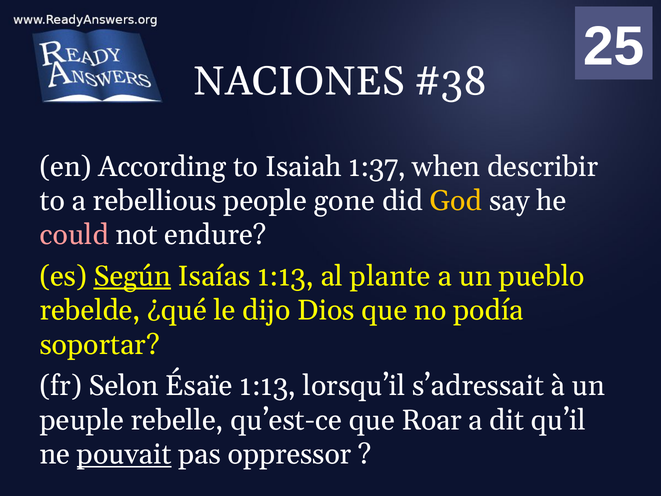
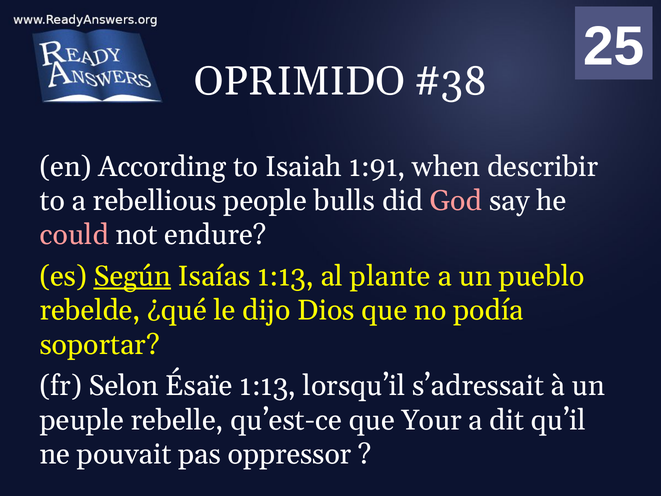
NACIONES: NACIONES -> OPRIMIDO
1:37: 1:37 -> 1:91
gone: gone -> bulls
God colour: yellow -> pink
Roar: Roar -> Your
pouvait underline: present -> none
